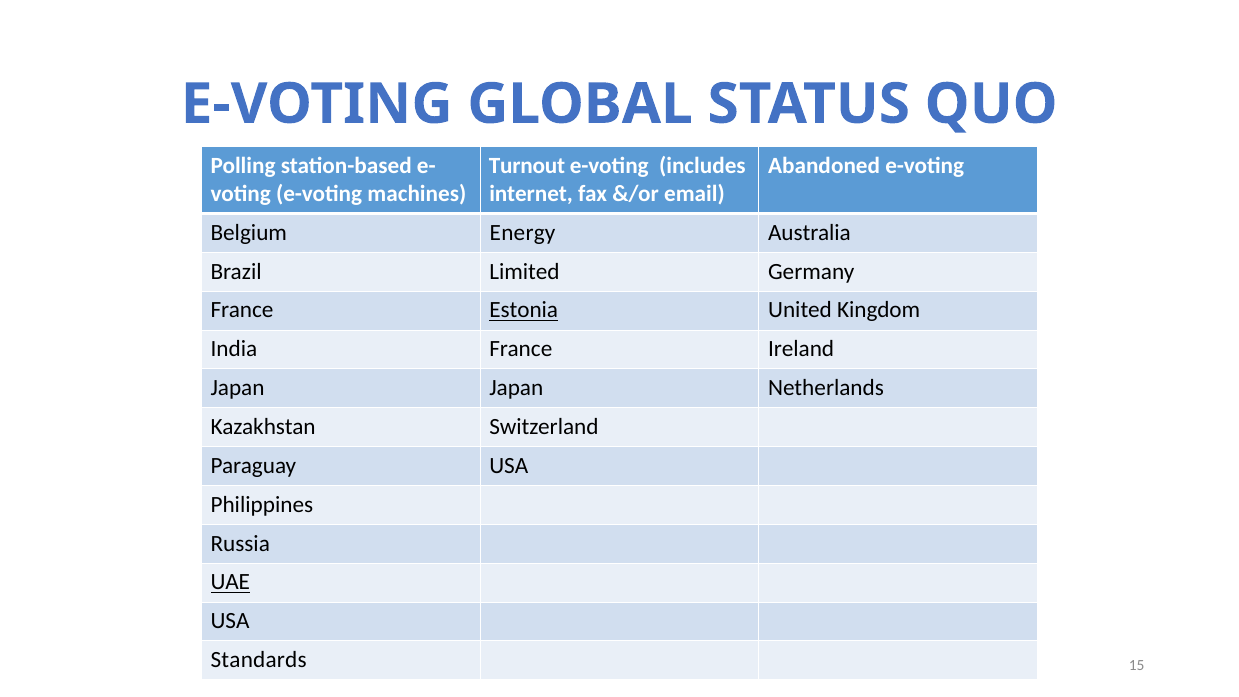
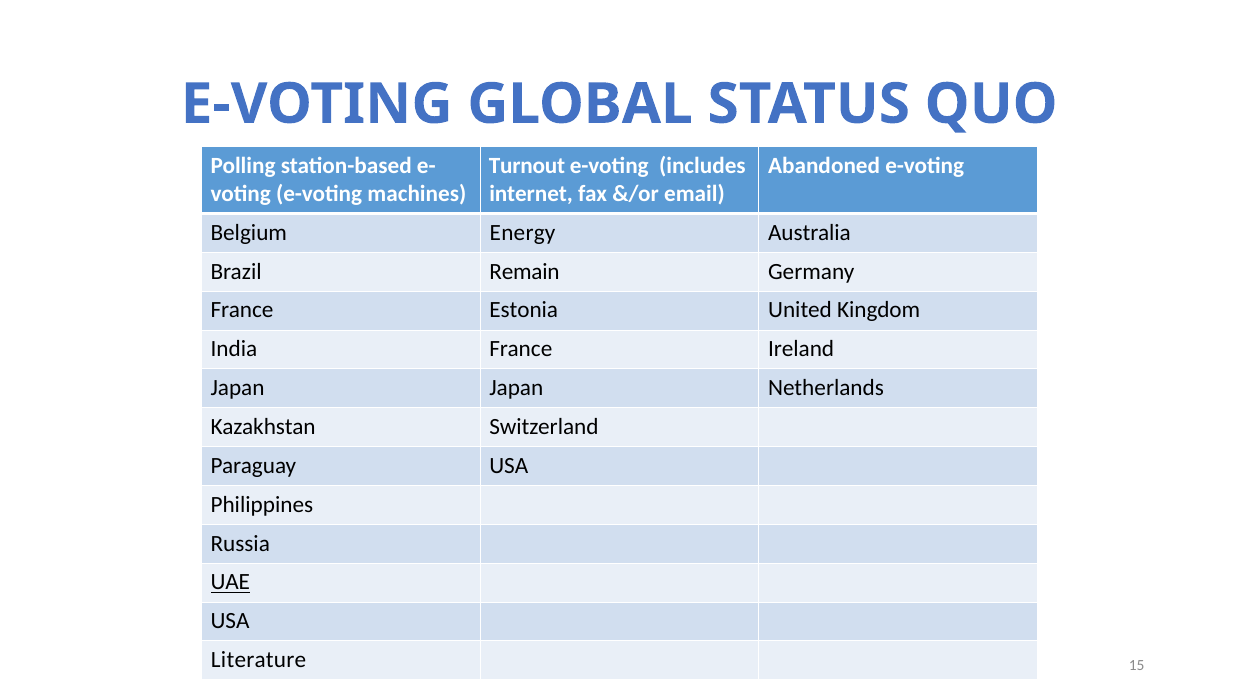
Limited: Limited -> Remain
Estonia underline: present -> none
Standards: Standards -> Literature
